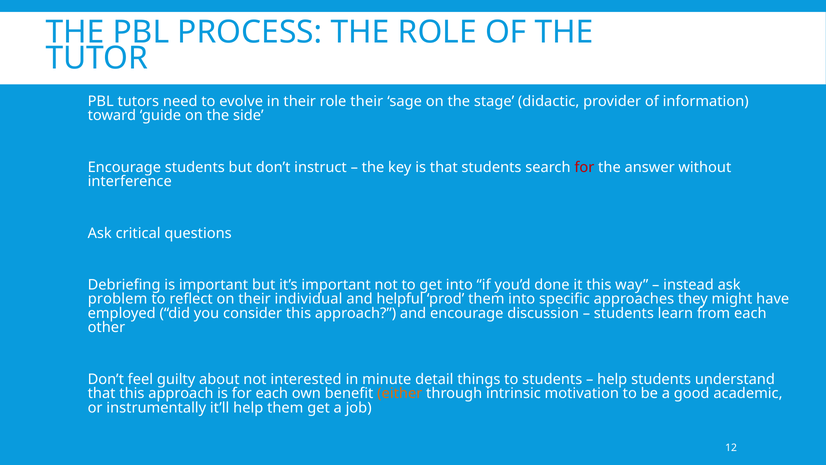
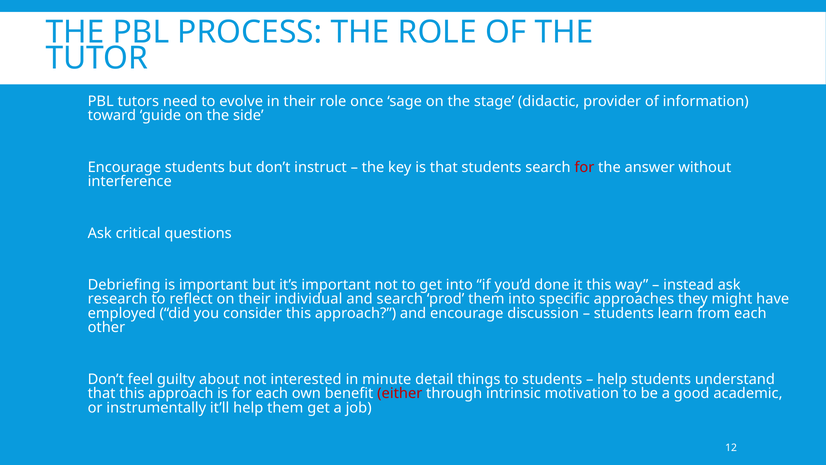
role their: their -> once
problem: problem -> research
and helpful: helpful -> search
either colour: orange -> red
